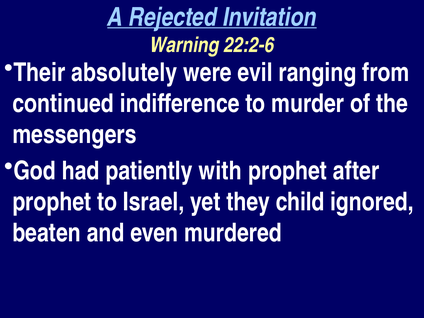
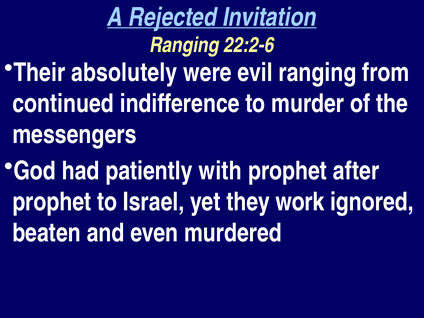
Warning at (184, 45): Warning -> Ranging
child: child -> work
